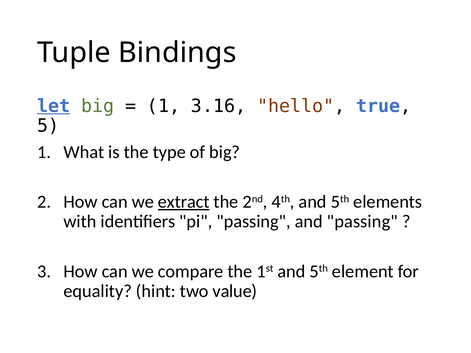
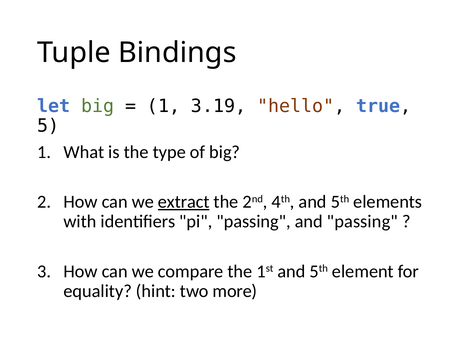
let underline: present -> none
3.16: 3.16 -> 3.19
value: value -> more
